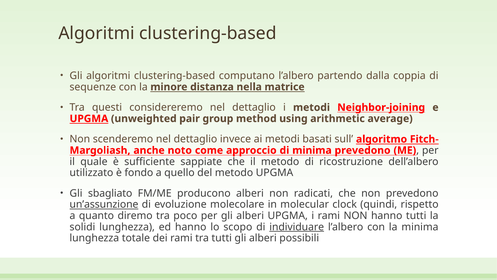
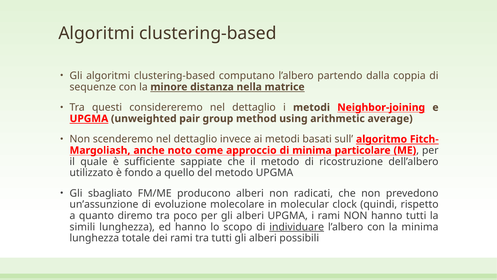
minima prevedono: prevedono -> particolare
un’assunzione underline: present -> none
solidi: solidi -> simili
